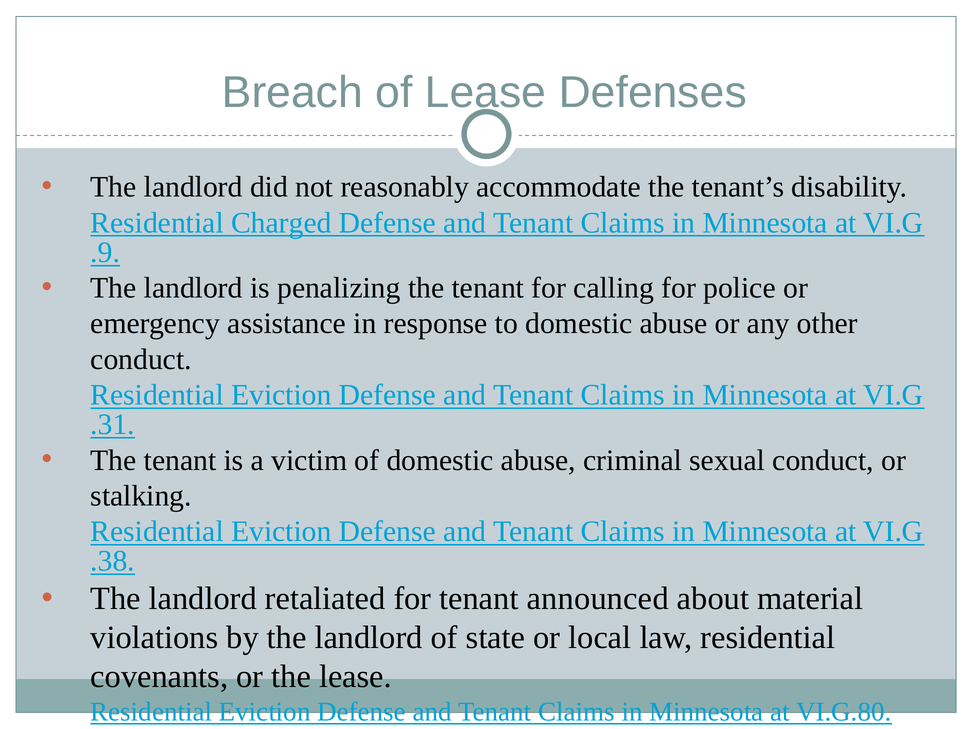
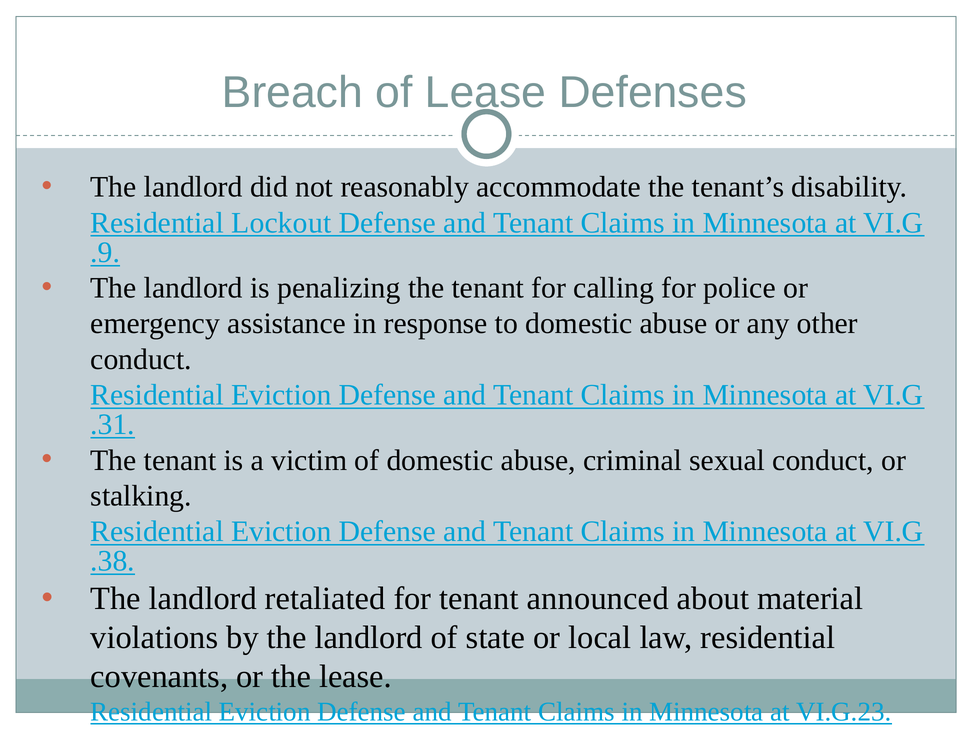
Charged: Charged -> Lockout
VI.G.80: VI.G.80 -> VI.G.23
